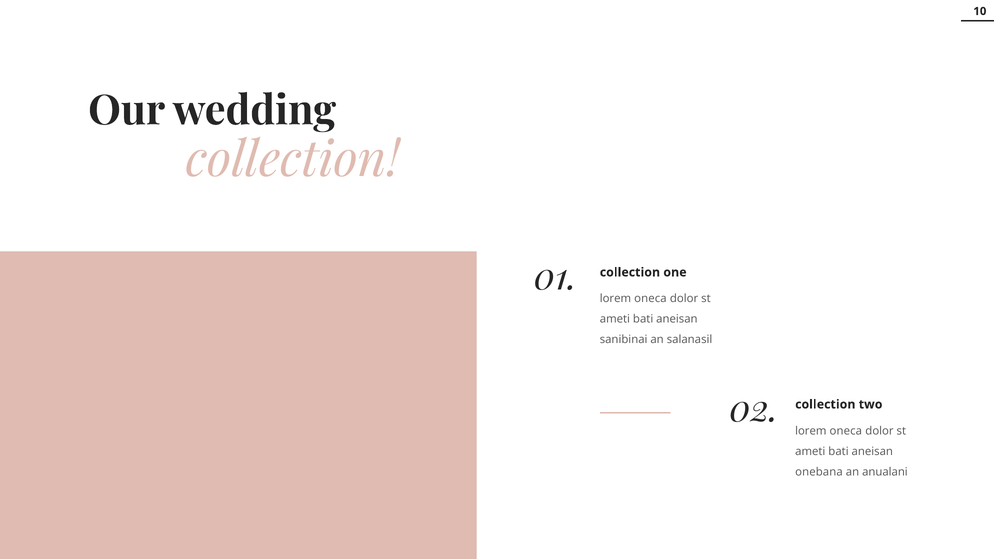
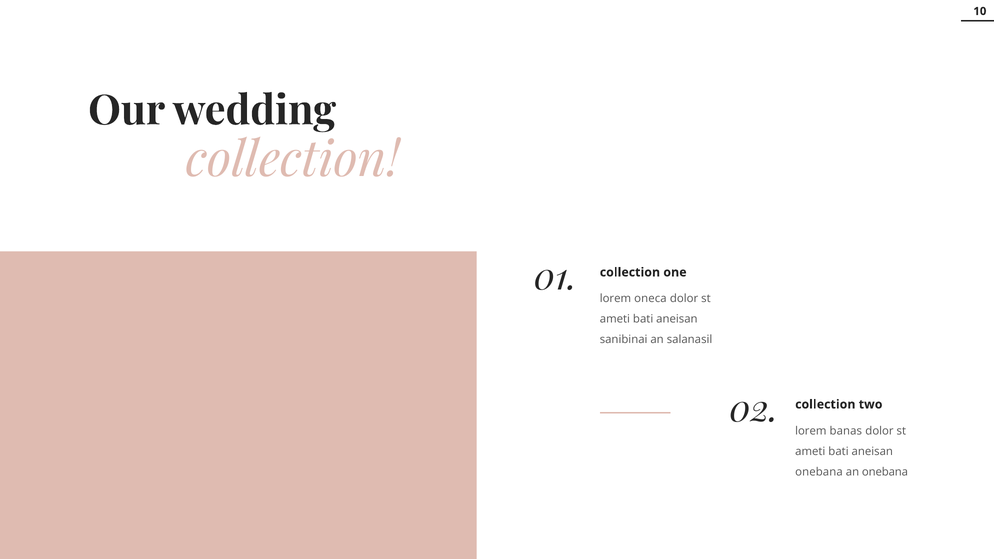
oneca at (846, 431): oneca -> banas
an anualani: anualani -> onebana
